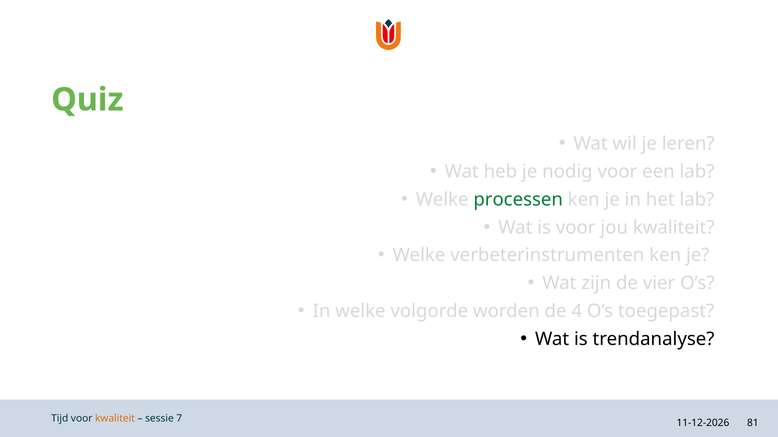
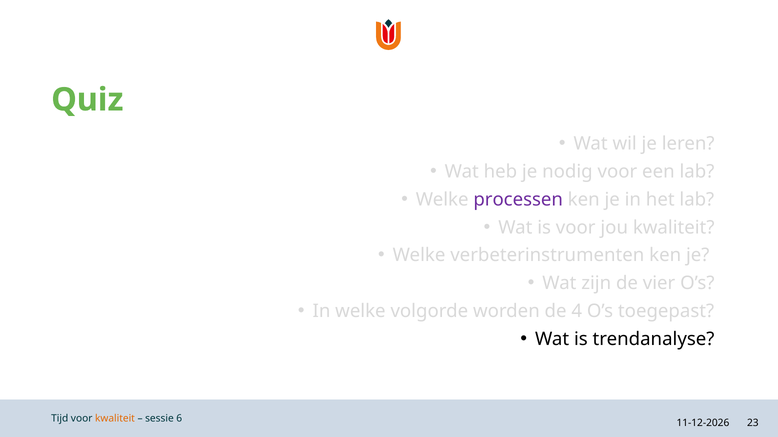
processen colour: green -> purple
7: 7 -> 6
81: 81 -> 23
